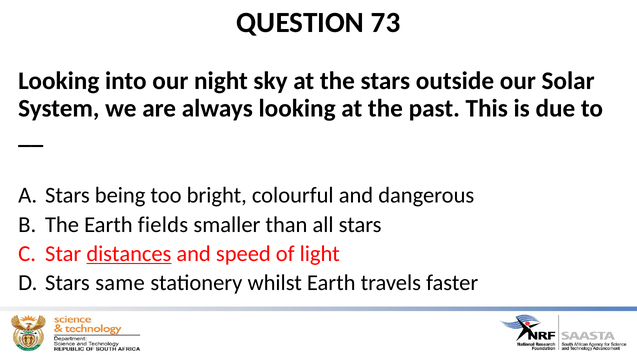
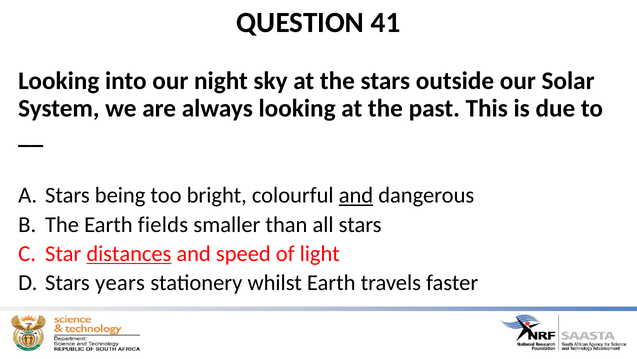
73: 73 -> 41
and at (356, 195) underline: none -> present
same: same -> years
